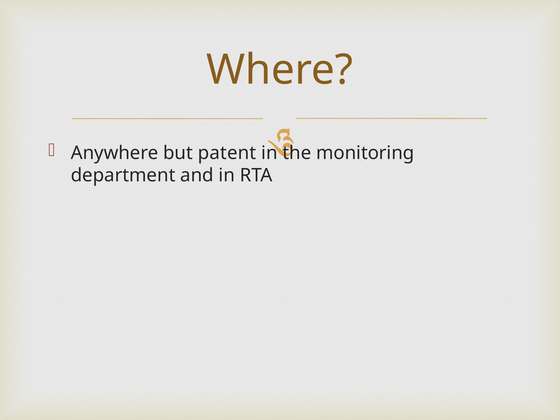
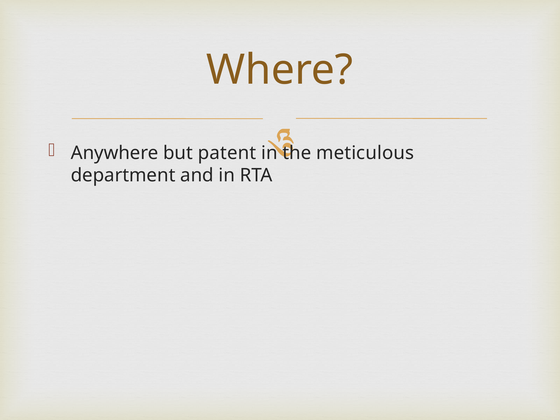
monitoring: monitoring -> meticulous
